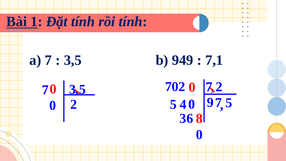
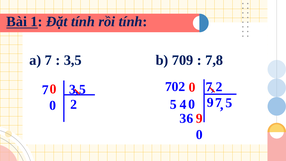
949: 949 -> 709
7,1: 7,1 -> 7,8
3 8: 8 -> 9
